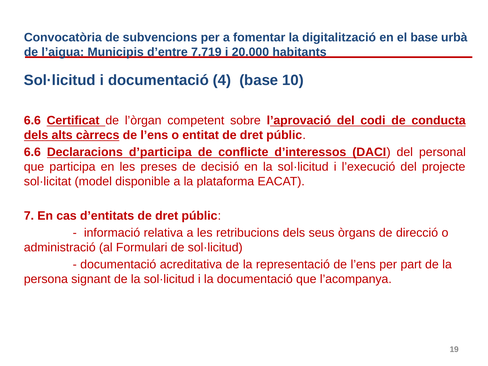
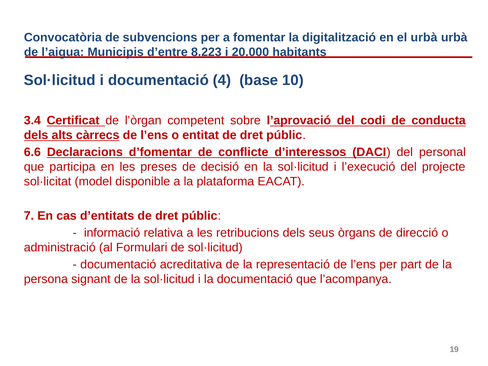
el base: base -> urbà
7.719: 7.719 -> 8.223
6.6 at (32, 121): 6.6 -> 3.4
d’participa: d’participa -> d’fomentar
